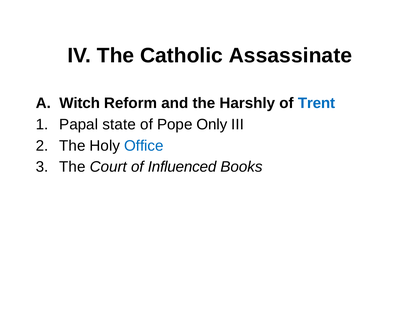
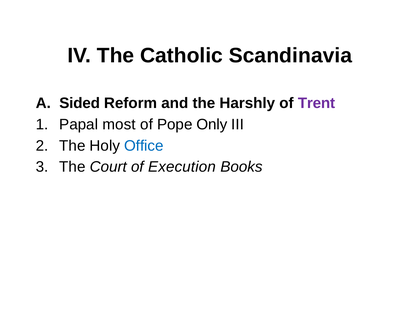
Assassinate: Assassinate -> Scandinavia
Witch: Witch -> Sided
Trent colour: blue -> purple
state: state -> most
Influenced: Influenced -> Execution
